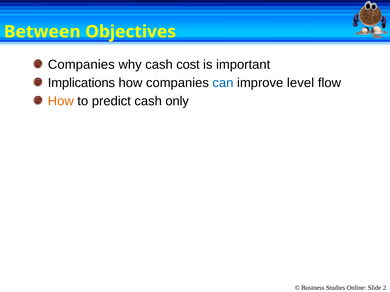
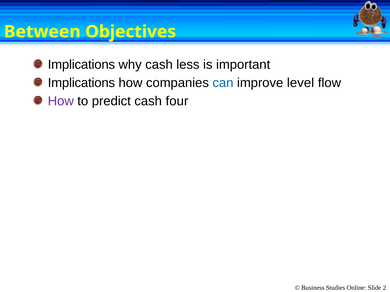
Companies at (81, 65): Companies -> Implications
cost: cost -> less
How at (61, 101) colour: orange -> purple
only: only -> four
